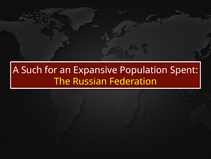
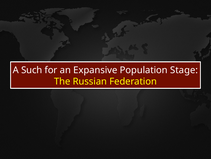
Spent: Spent -> Stage
